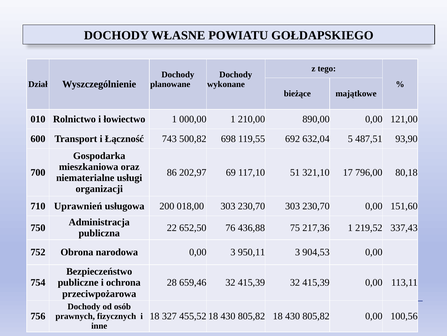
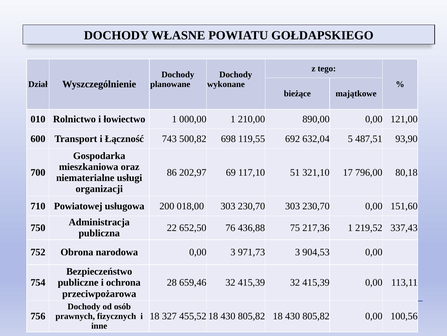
Uprawnień: Uprawnień -> Powiatowej
950,11: 950,11 -> 971,73
